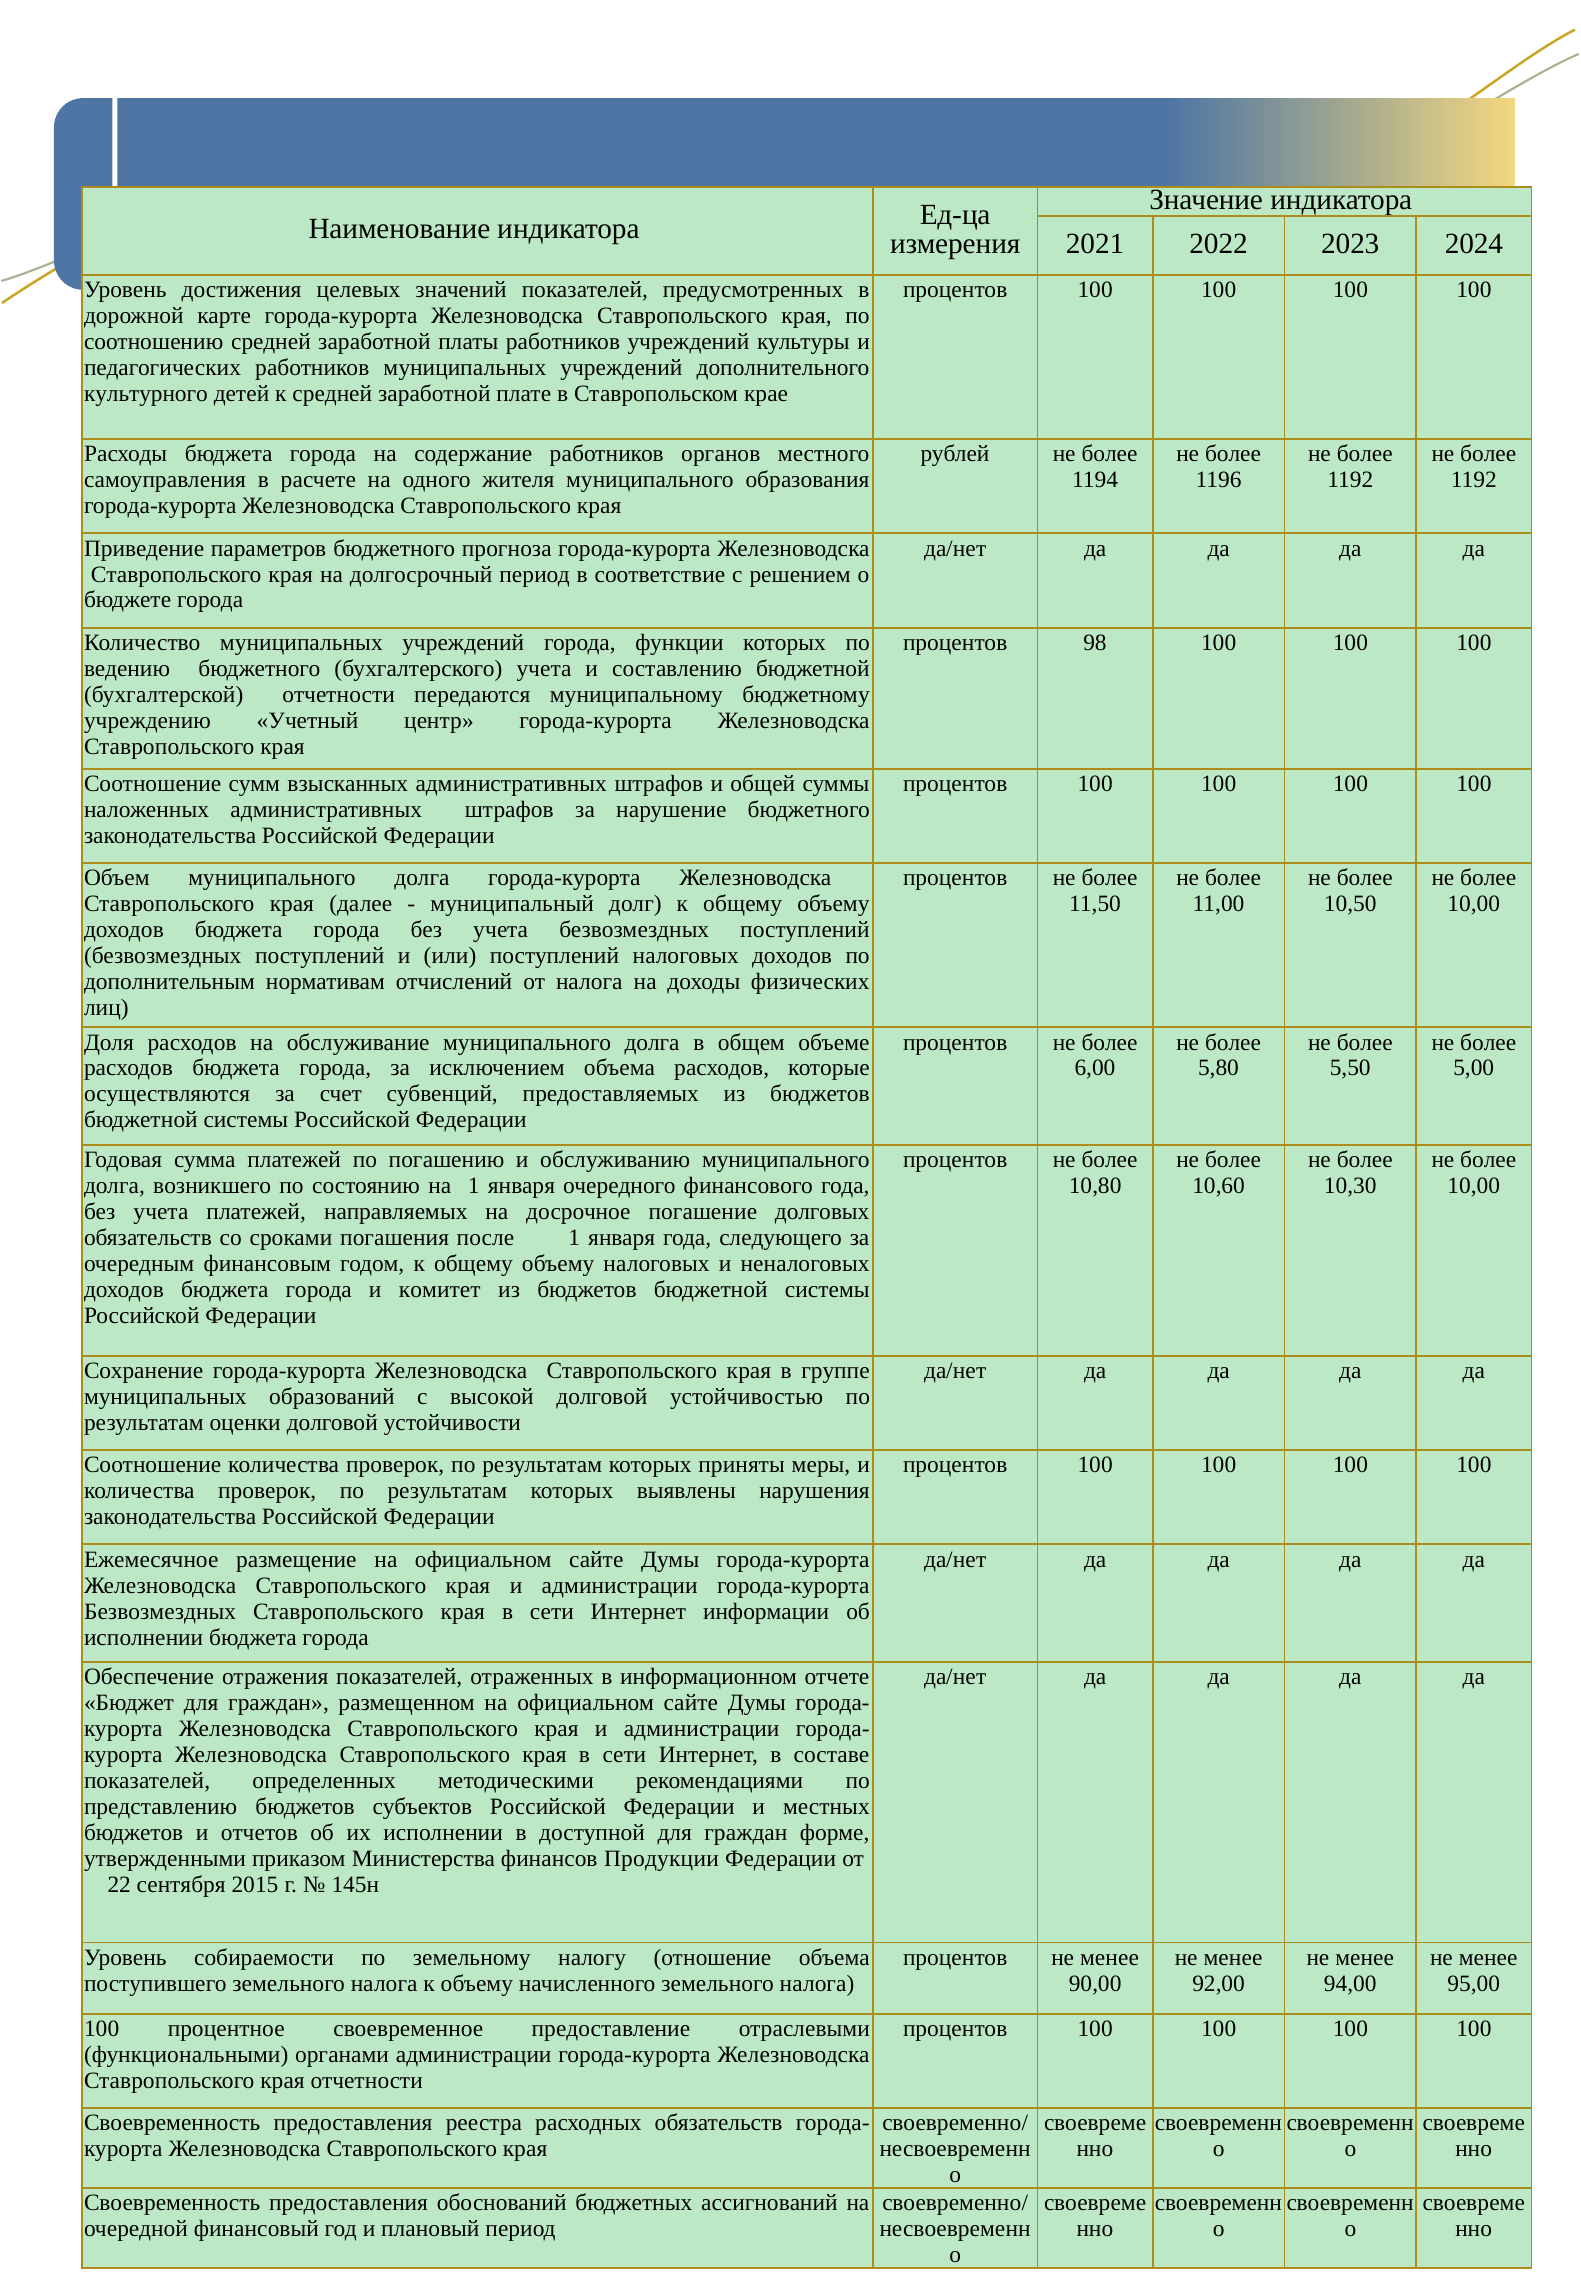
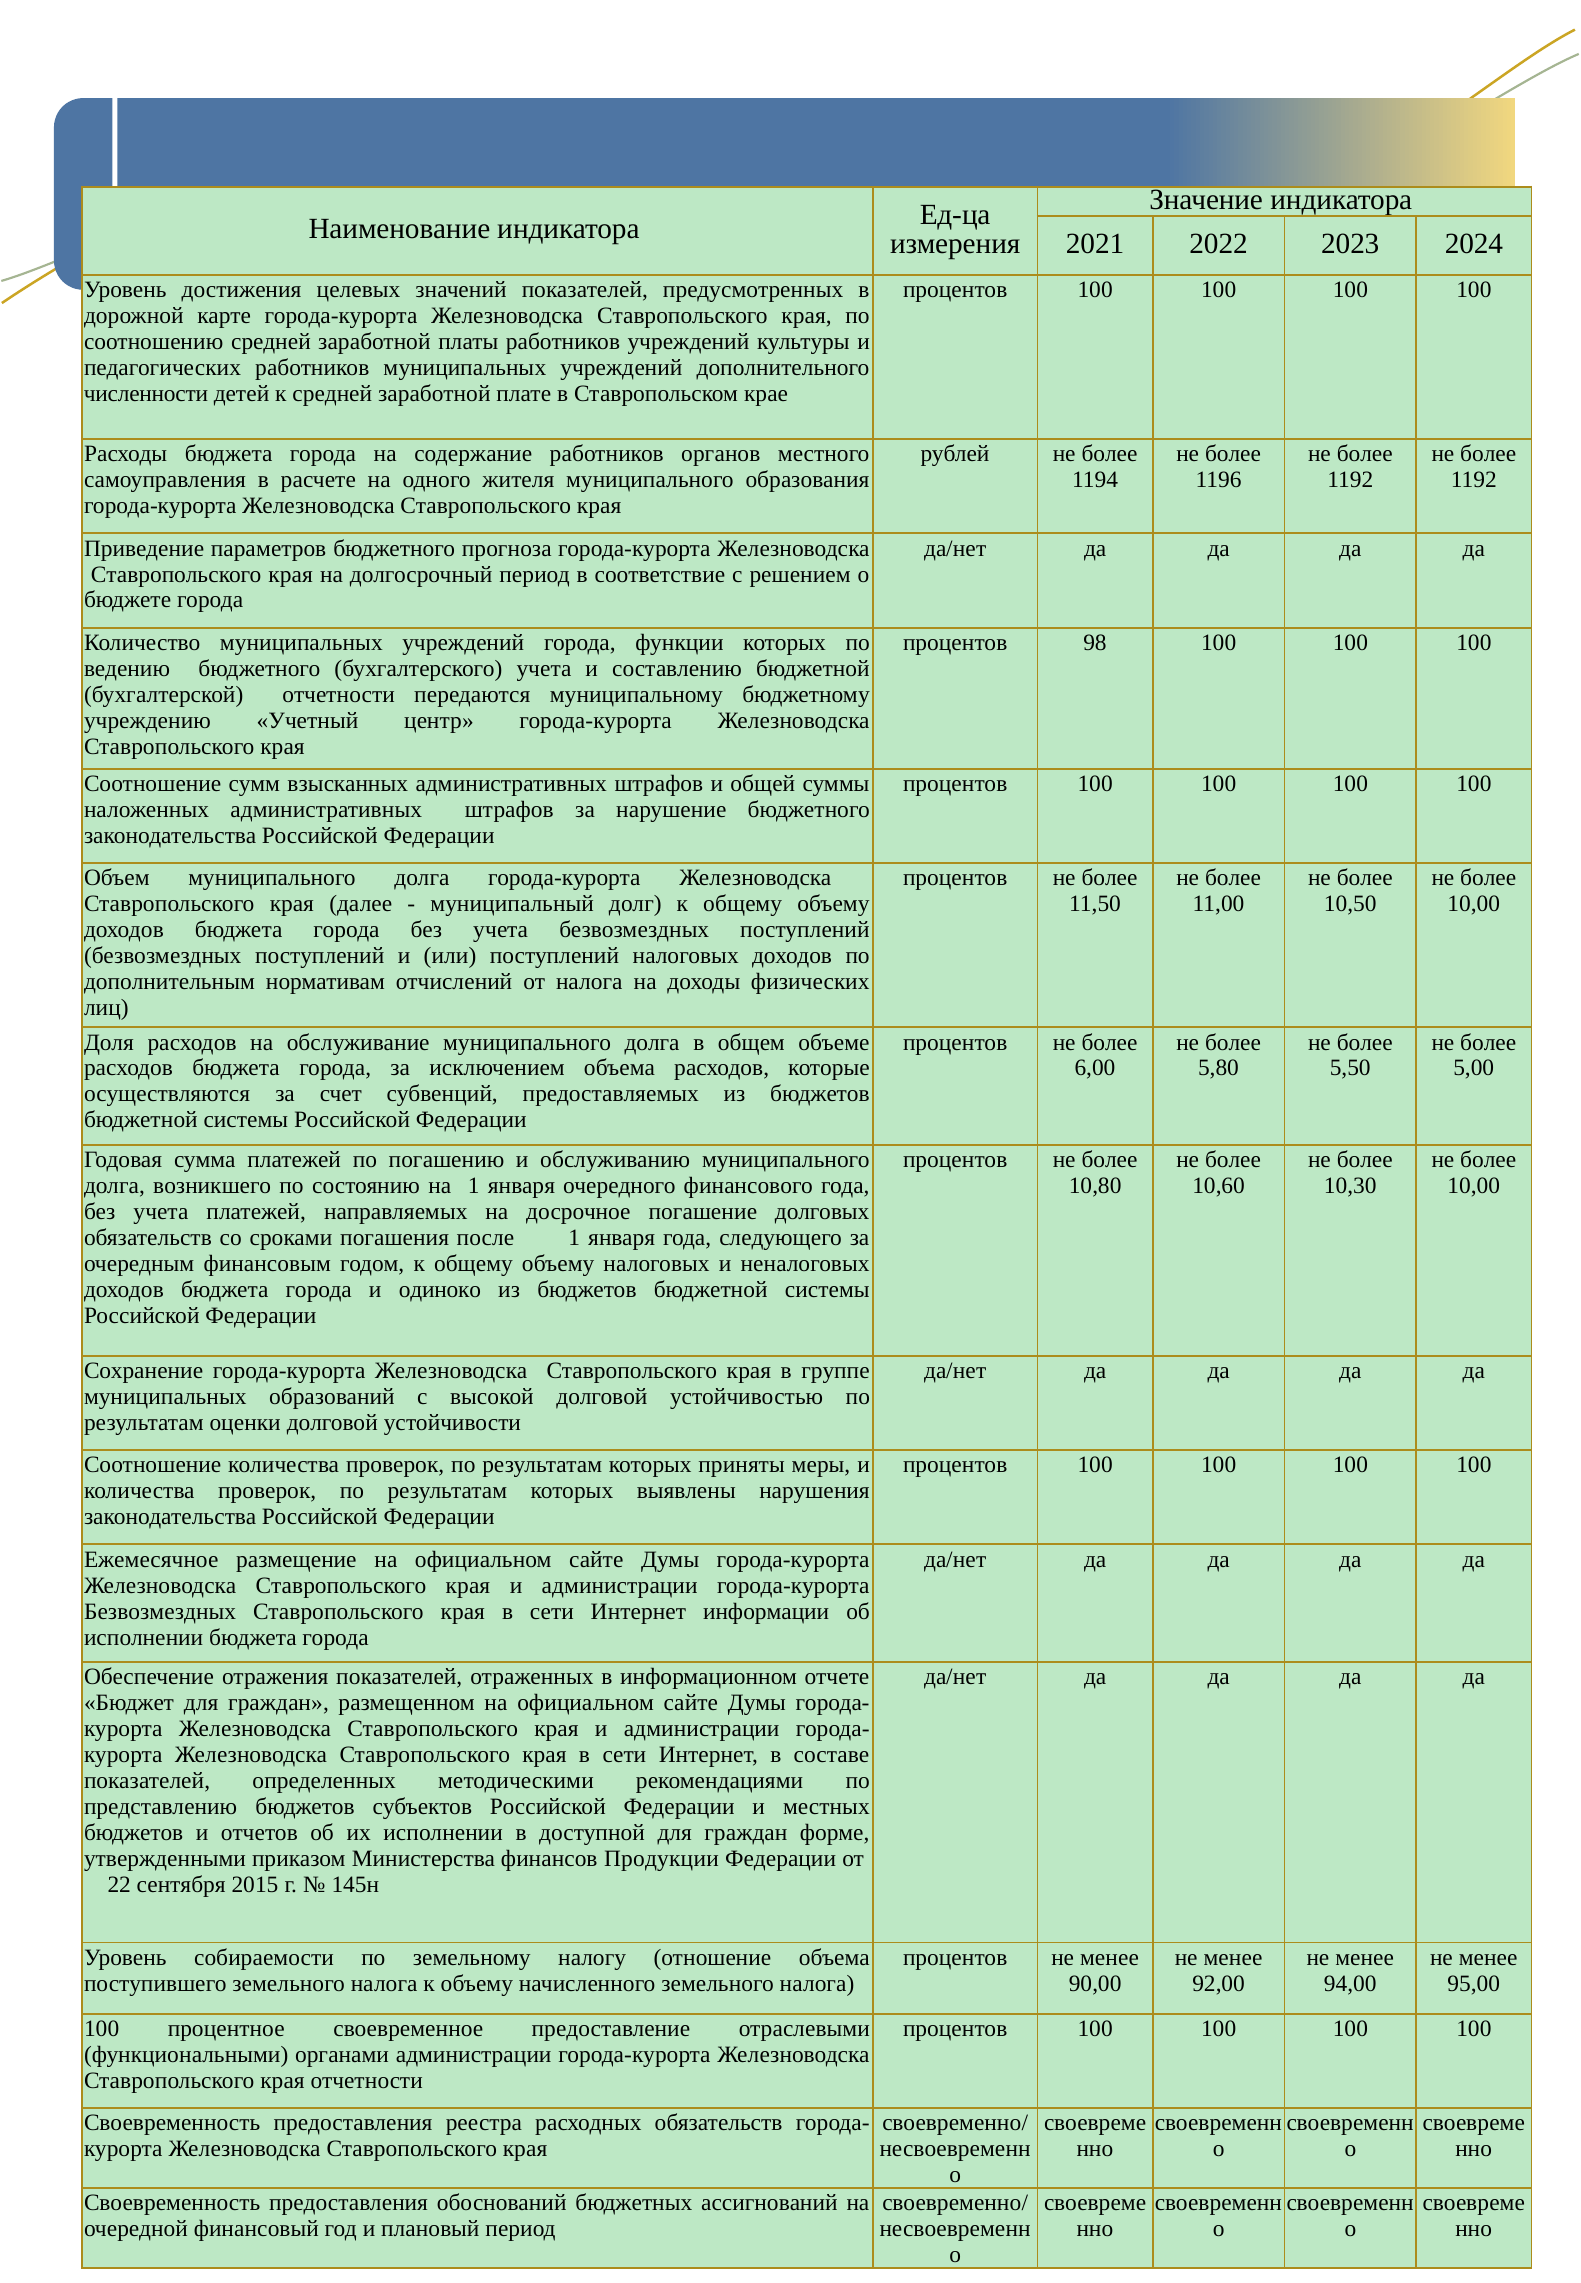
культурного: культурного -> численности
комитет: комитет -> одиноко
